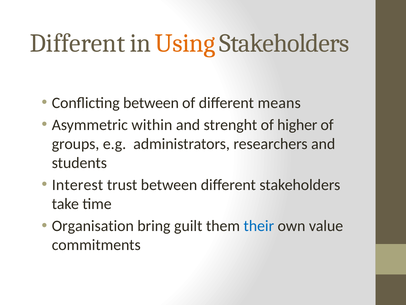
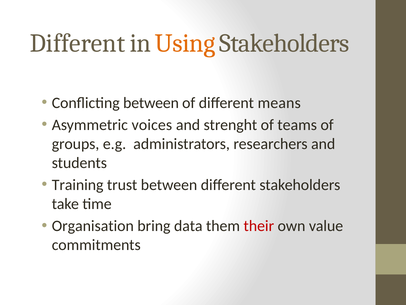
within: within -> voices
higher: higher -> teams
Interest: Interest -> Training
guilt: guilt -> data
their colour: blue -> red
